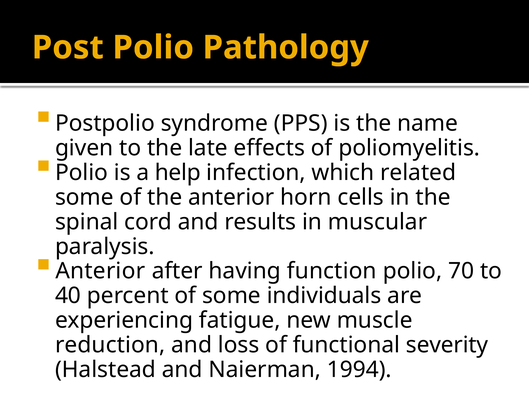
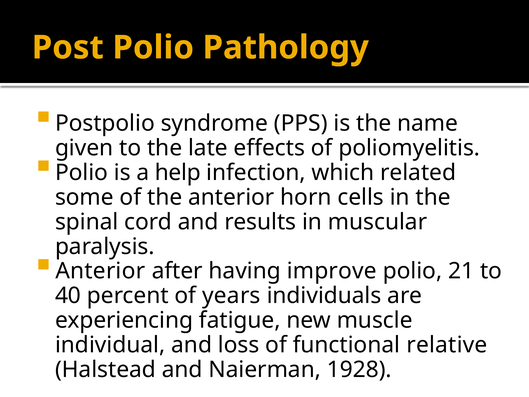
function: function -> improve
70: 70 -> 21
of some: some -> years
reduction: reduction -> individual
severity: severity -> relative
1994: 1994 -> 1928
